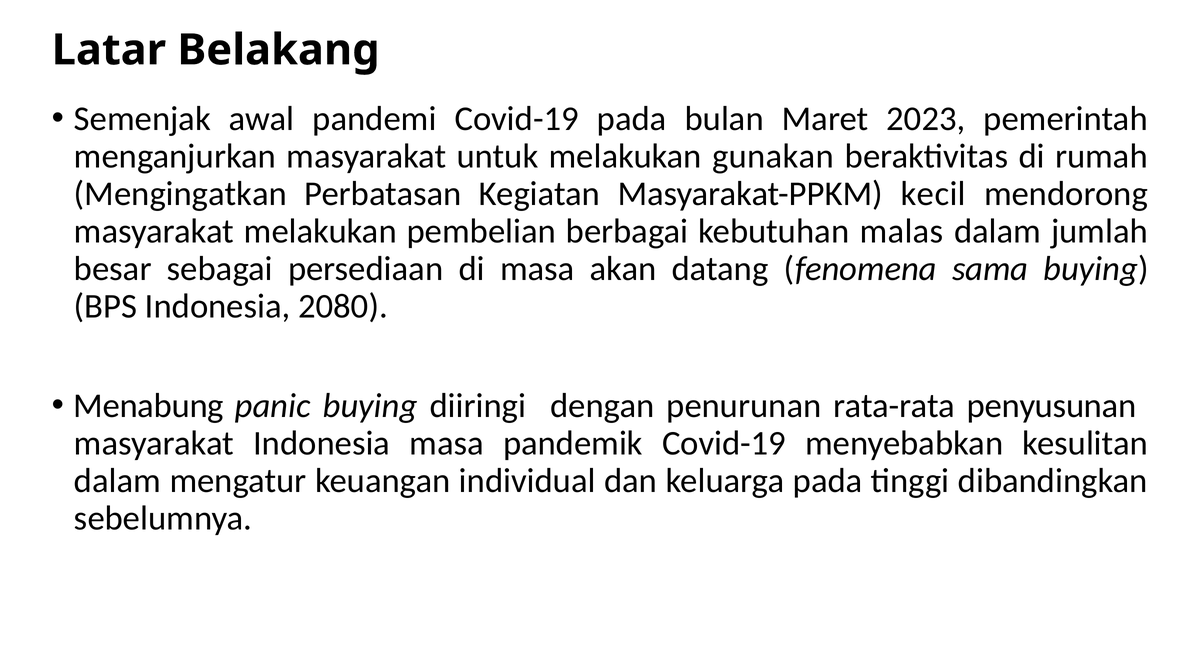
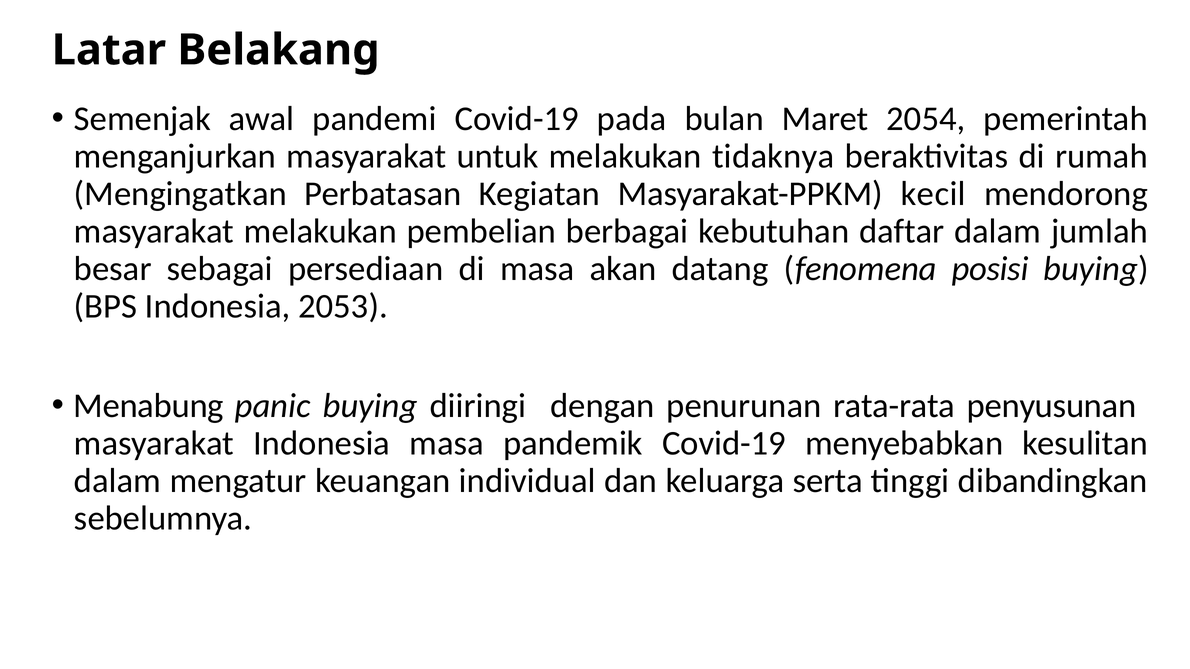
2023: 2023 -> 2054
gunakan: gunakan -> tidaknya
malas: malas -> daftar
sama: sama -> posisi
2080: 2080 -> 2053
keluarga pada: pada -> serta
